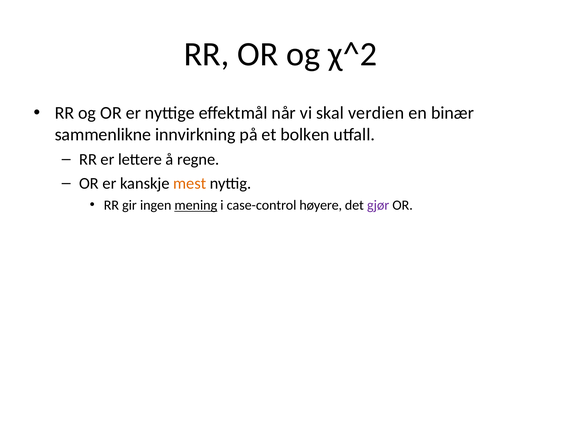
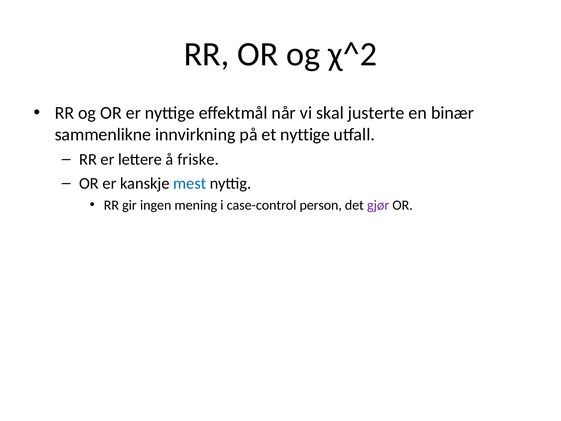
verdien: verdien -> justerte
et bolken: bolken -> nyttige
regne: regne -> friske
mest colour: orange -> blue
mening underline: present -> none
høyere: høyere -> person
